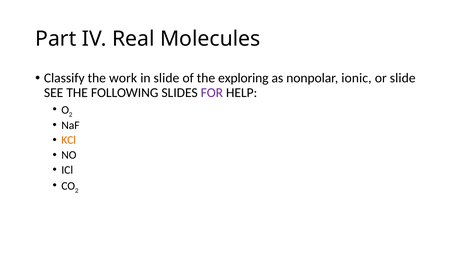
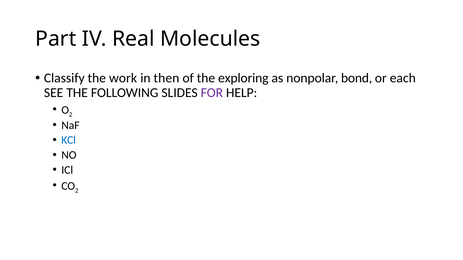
in slide: slide -> then
ionic: ionic -> bond
or slide: slide -> each
KCl colour: orange -> blue
